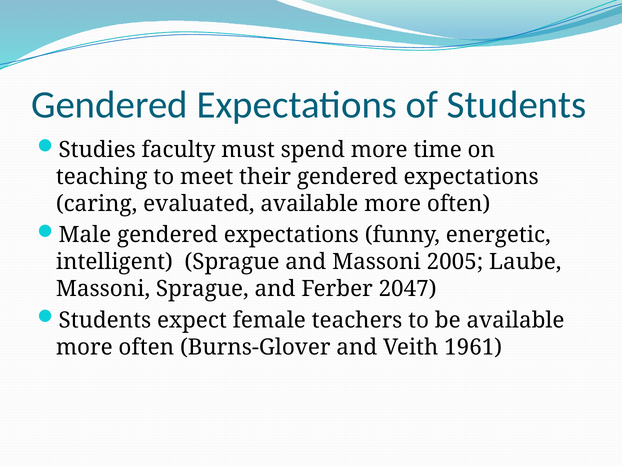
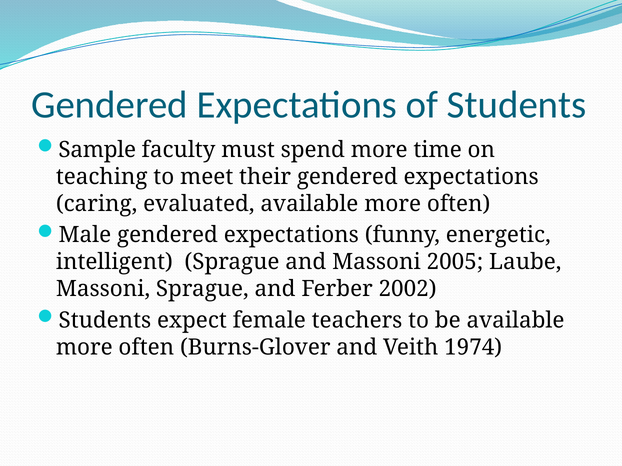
Studies: Studies -> Sample
2047: 2047 -> 2002
1961: 1961 -> 1974
